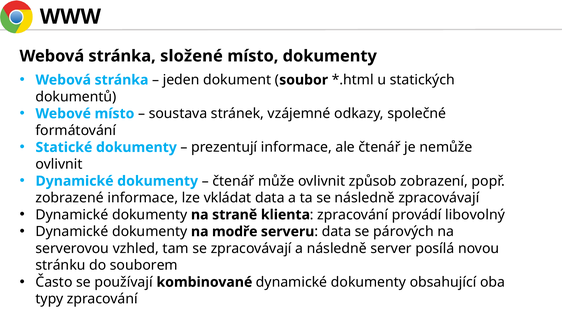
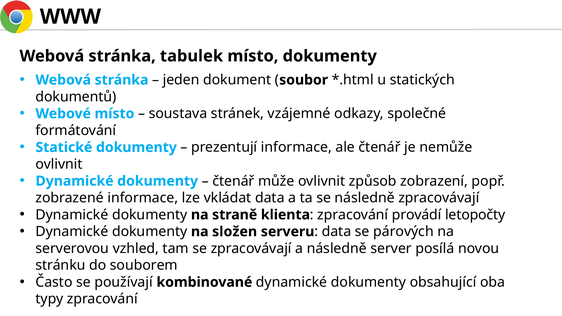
složené: složené -> tabulek
libovolný: libovolný -> letopočty
modře: modře -> složen
